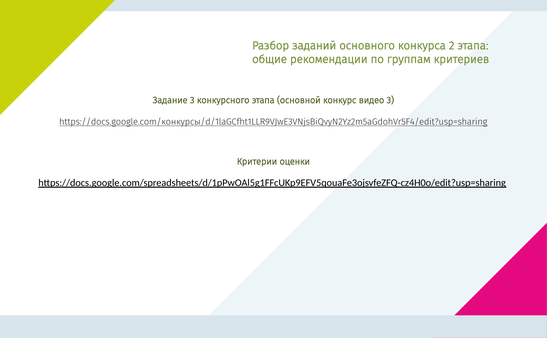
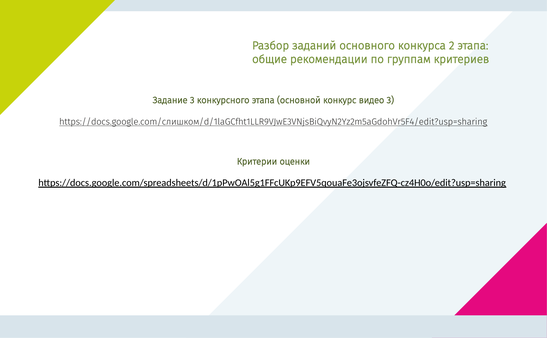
https://docs.google.com/конкурсы/d/1laGCfht1LLR9VJwE3VNjsBiQvyN2Yz2m5aGdohVr5F4/edit?usp=sharing: https://docs.google.com/конкурсы/d/1laGCfht1LLR9VJwE3VNjsBiQvyN2Yz2m5aGdohVr5F4/edit?usp=sharing -> https://docs.google.com/слишком/d/1laGCfht1LLR9VJwE3VNjsBiQvyN2Yz2m5aGdohVr5F4/edit?usp=sharing
